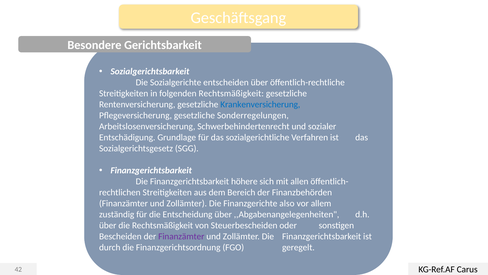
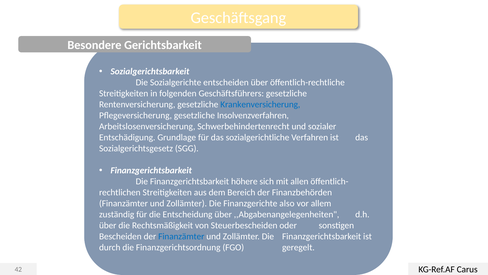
folgenden Rechtsmäßigkeit: Rechtsmäßigkeit -> Geschäftsführers
Sonderregelungen: Sonderregelungen -> Insolvenzverfahren
Finanzämter at (181, 236) colour: purple -> blue
